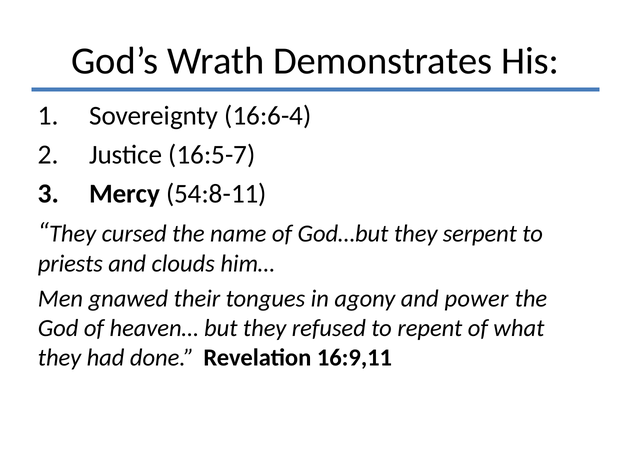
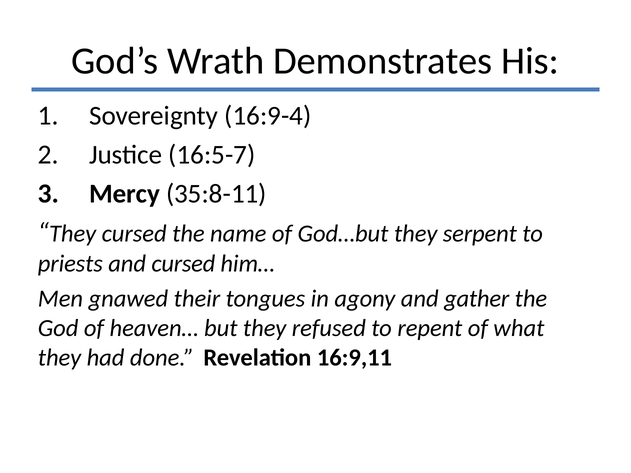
16:6-4: 16:6-4 -> 16:9-4
54:8-11: 54:8-11 -> 35:8-11
and clouds: clouds -> cursed
power: power -> gather
